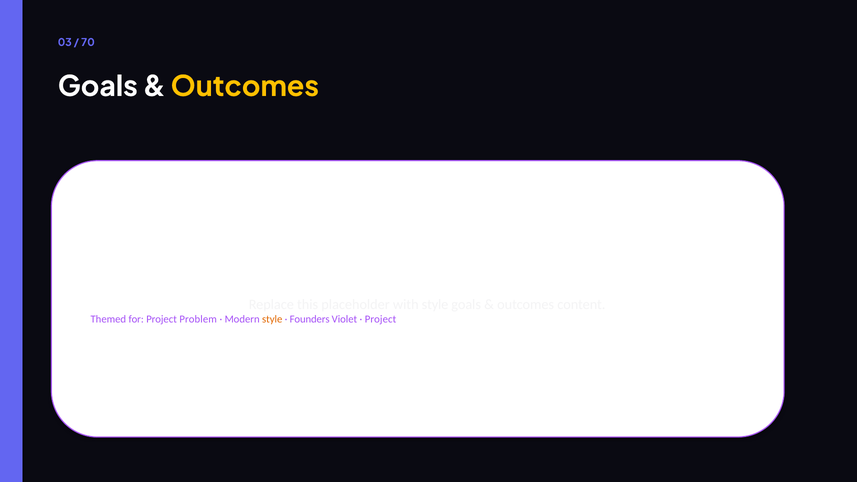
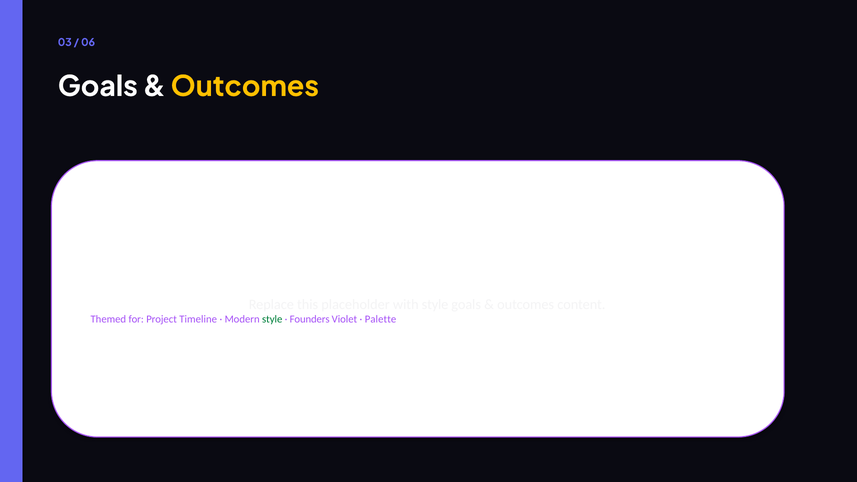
70: 70 -> 06
Problem: Problem -> Timeline
style at (272, 319) colour: orange -> green
Project at (381, 319): Project -> Palette
